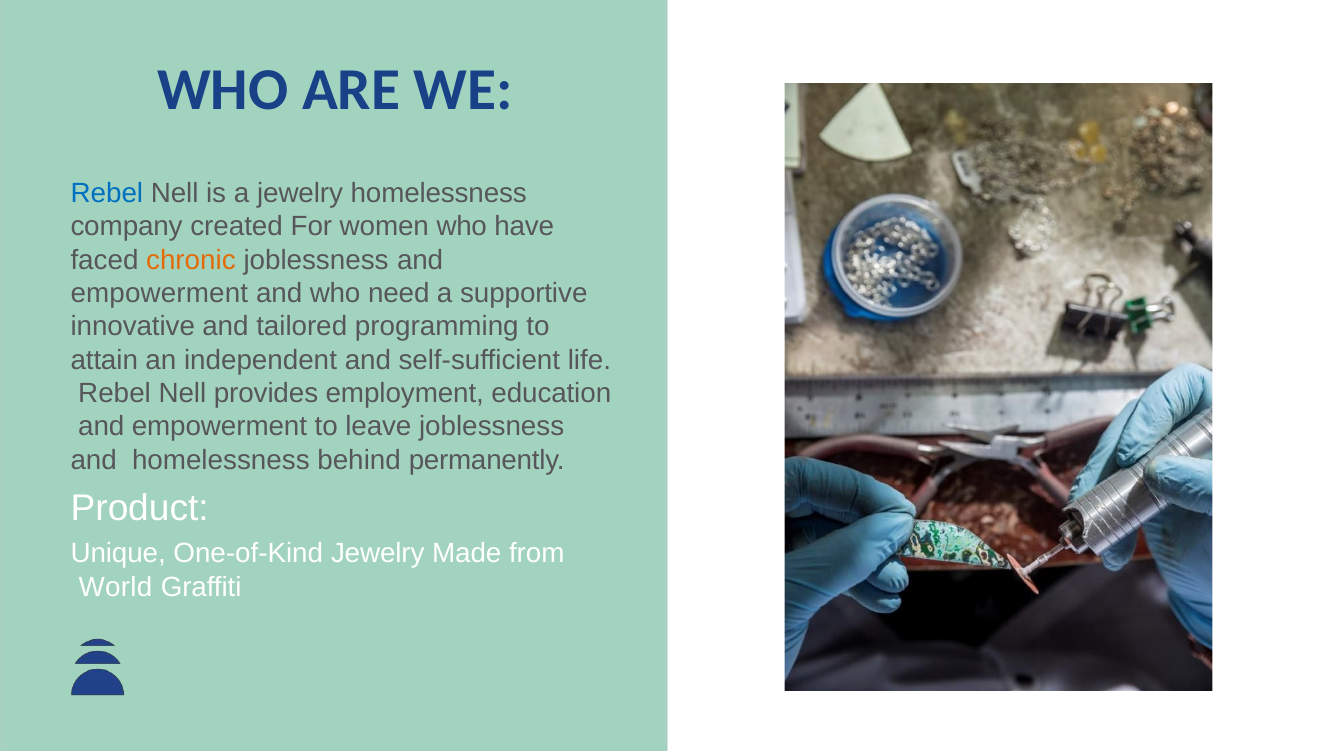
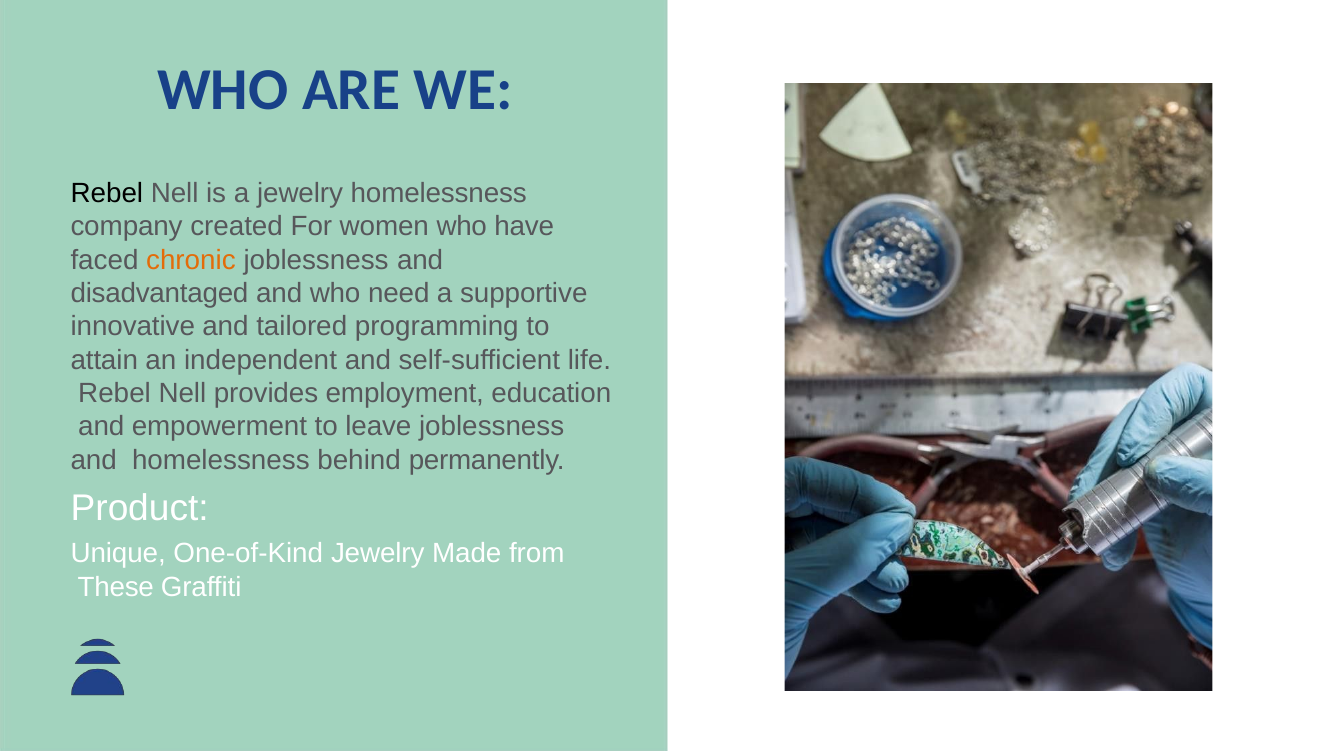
Rebel at (107, 193) colour: blue -> black
empowerment at (159, 293): empowerment -> disadvantaged
World: World -> These
